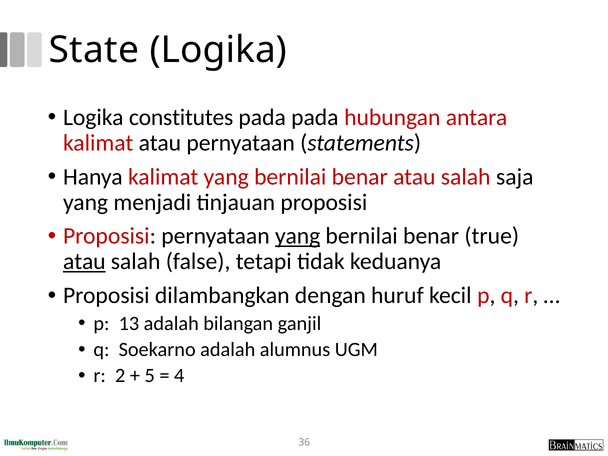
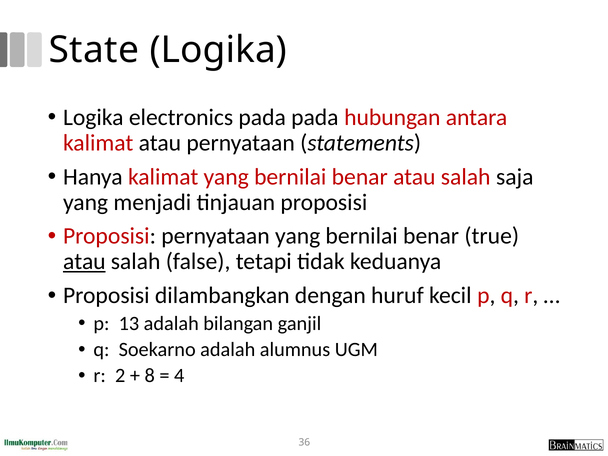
constitutes: constitutes -> electronics
yang at (298, 236) underline: present -> none
5: 5 -> 8
